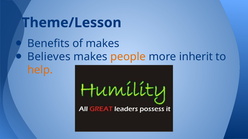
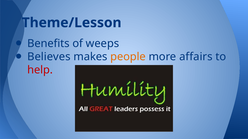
of makes: makes -> weeps
inherit: inherit -> affairs
help colour: orange -> red
